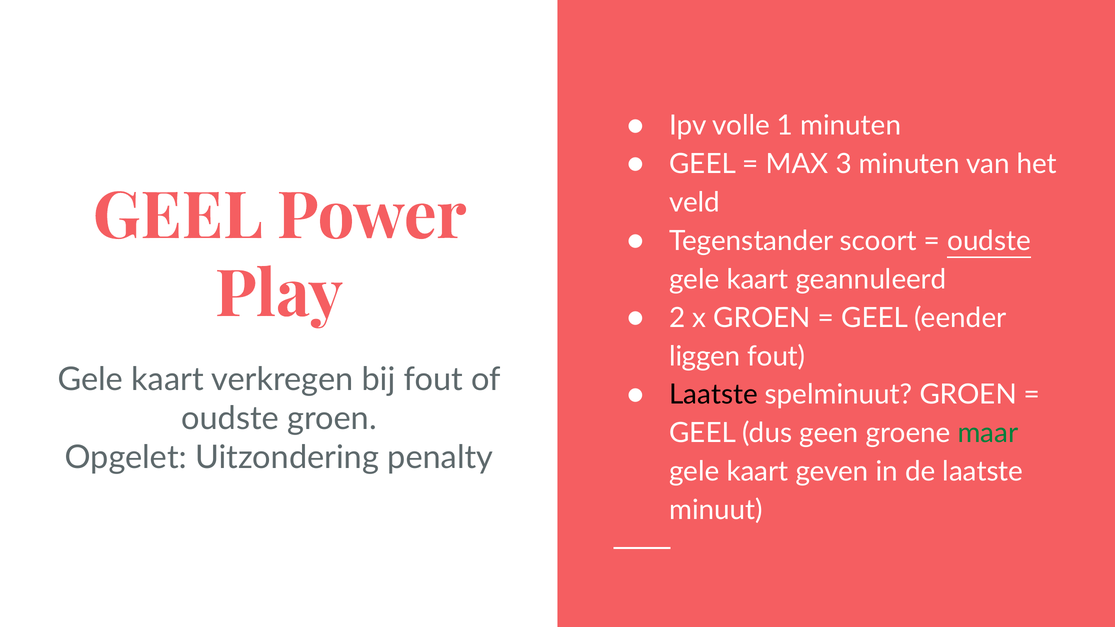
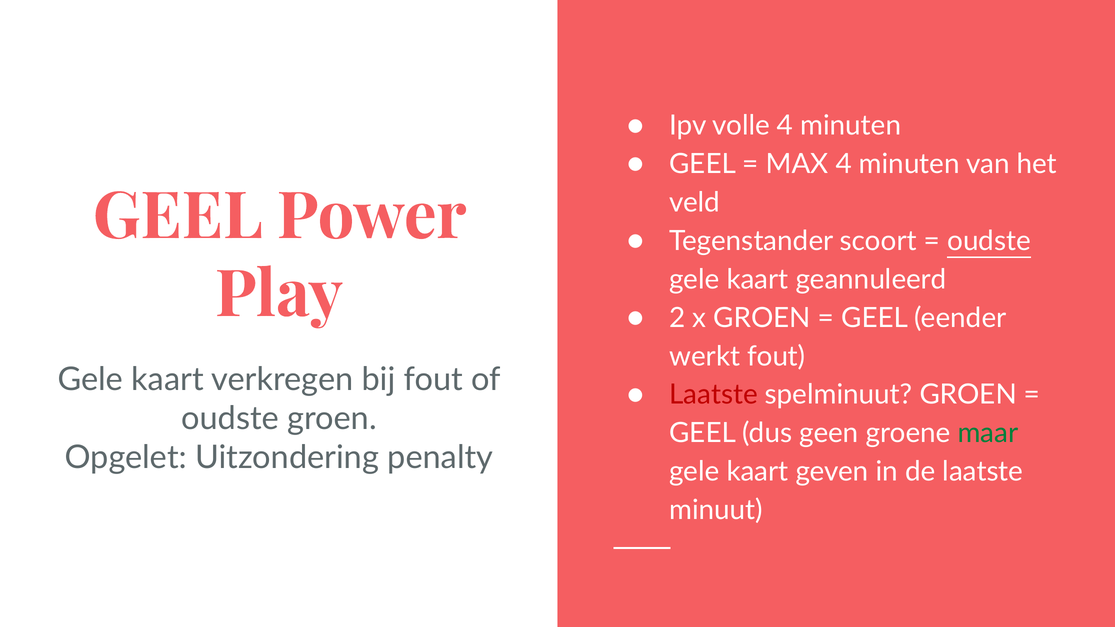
volle 1: 1 -> 4
MAX 3: 3 -> 4
liggen: liggen -> werkt
Laatste at (713, 395) colour: black -> red
